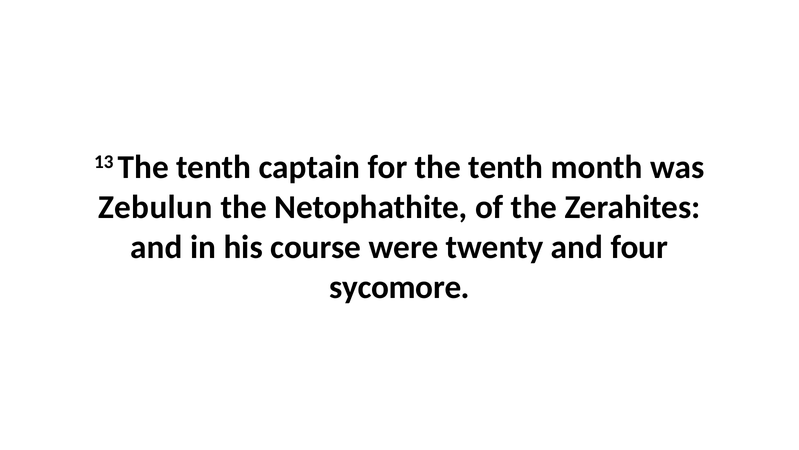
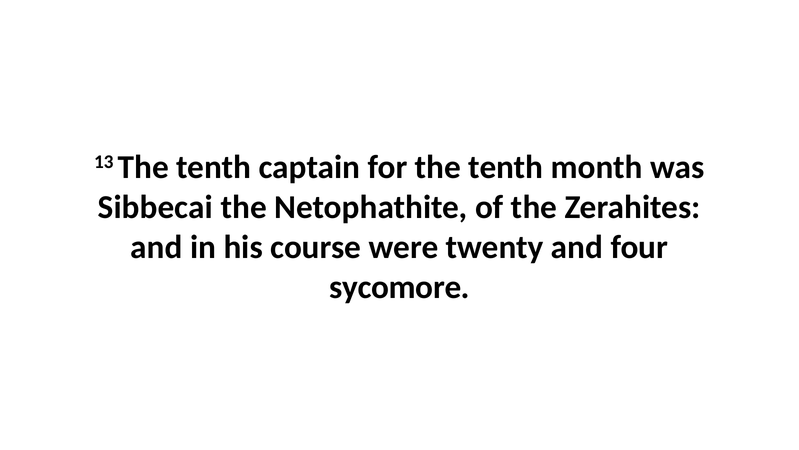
Zebulun: Zebulun -> Sibbecai
